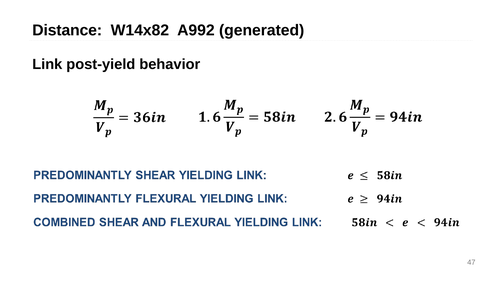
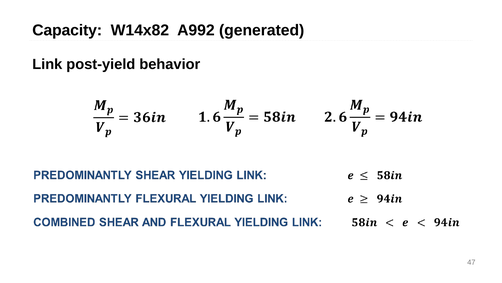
Distance: Distance -> Capacity
